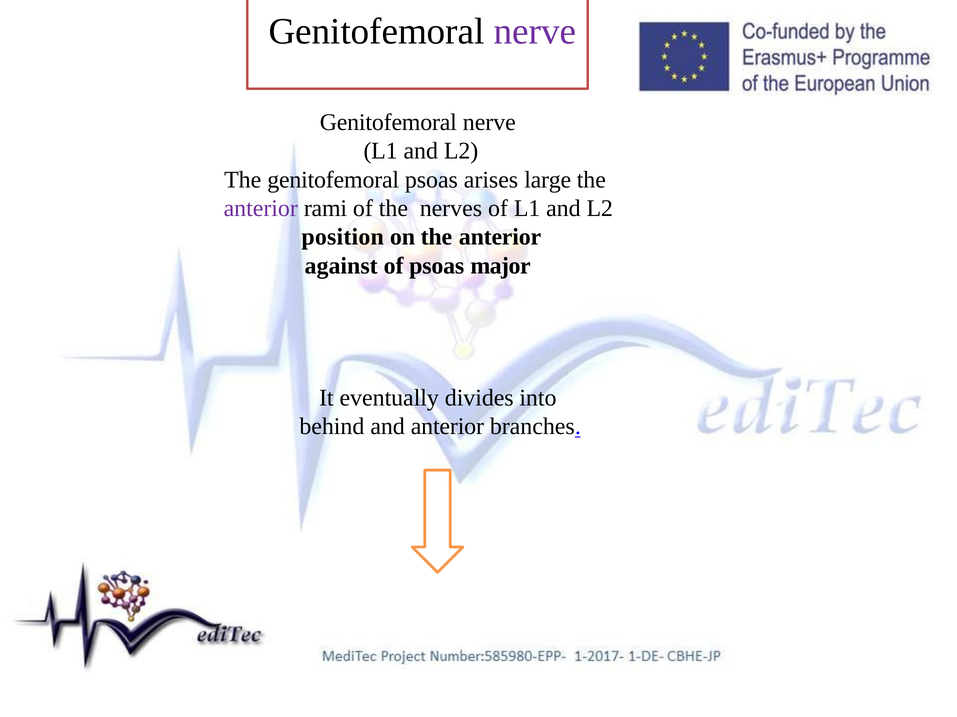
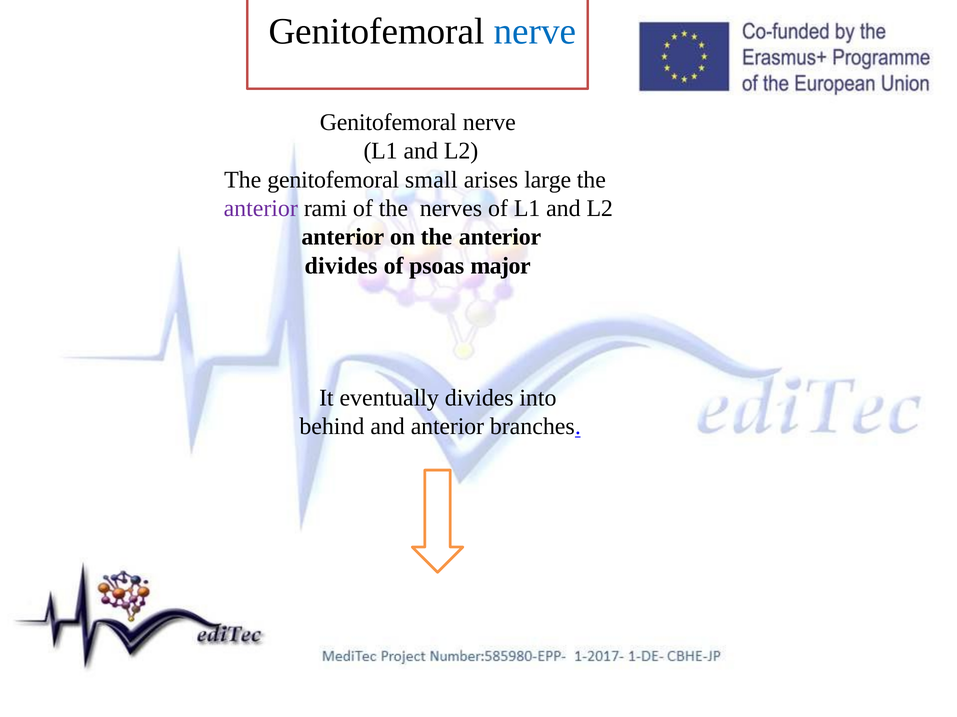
nerve at (535, 31) colour: purple -> blue
genitofemoral psoas: psoas -> small
position at (343, 237): position -> anterior
against at (341, 266): against -> divides
